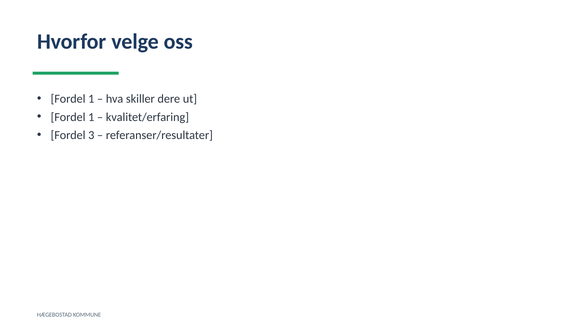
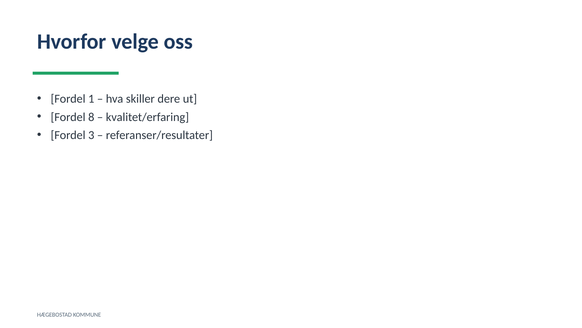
1 at (91, 117): 1 -> 8
